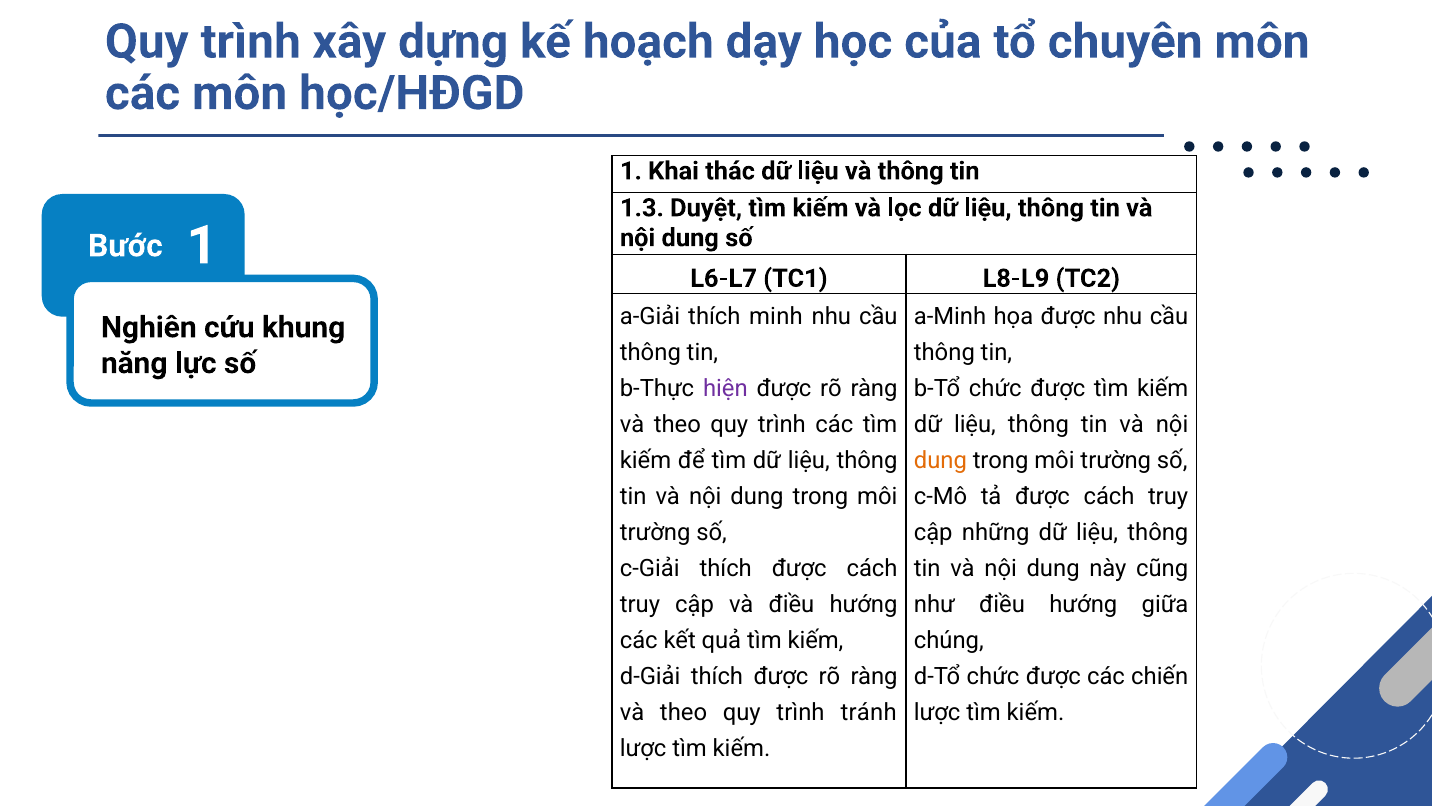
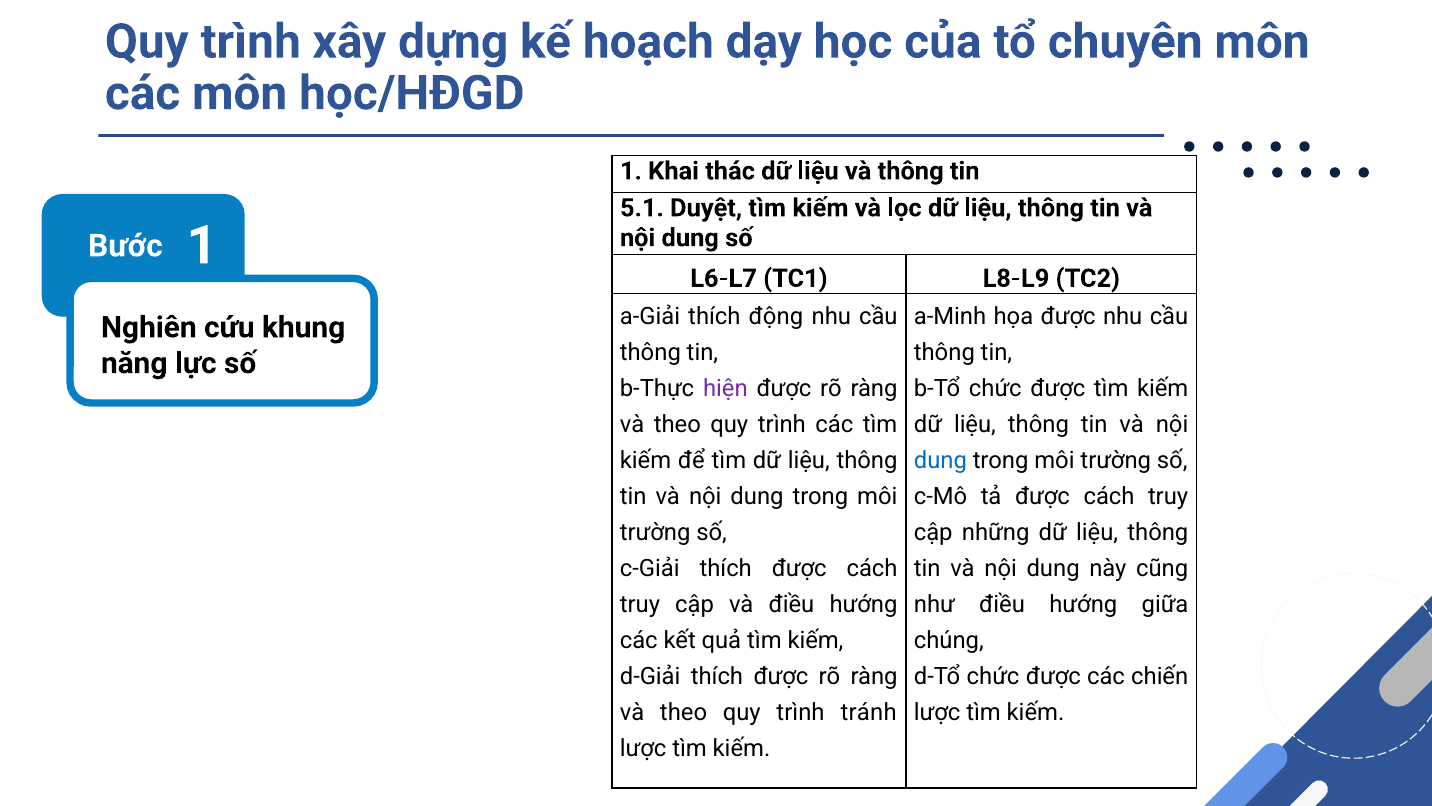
1.3: 1.3 -> 5.1
minh: minh -> động
dung at (940, 460) colour: orange -> blue
